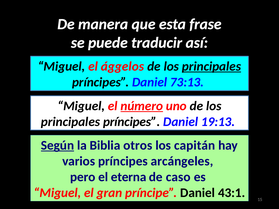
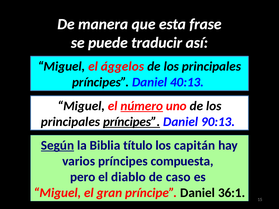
principales at (211, 66) underline: present -> none
73:13: 73:13 -> 40:13
príncipes at (132, 122) underline: none -> present
19:13: 19:13 -> 90:13
otros: otros -> título
arcángeles: arcángeles -> compuesta
eterna: eterna -> diablo
43:1: 43:1 -> 36:1
